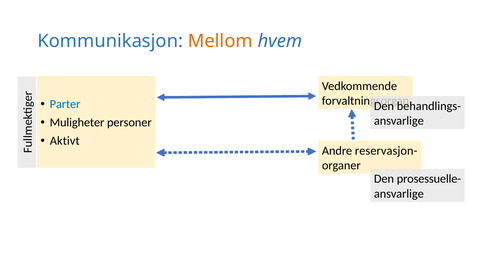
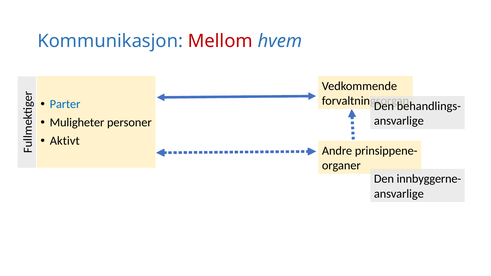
Mellom colour: orange -> red
reservasjon-: reservasjon- -> prinsippene-
prosessuelle-: prosessuelle- -> innbyggerne-
